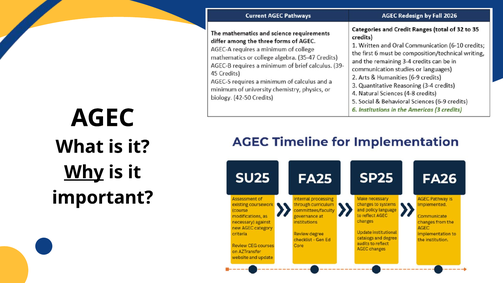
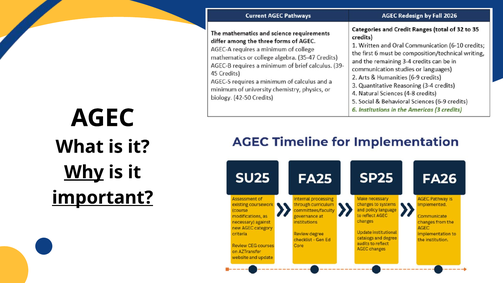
important underline: none -> present
